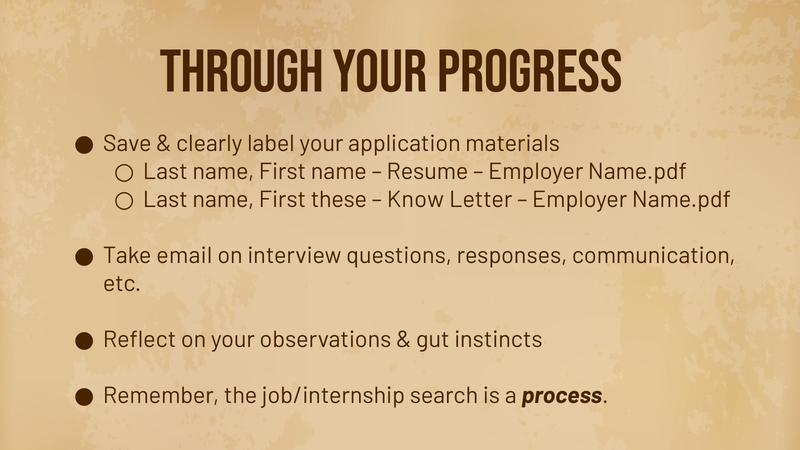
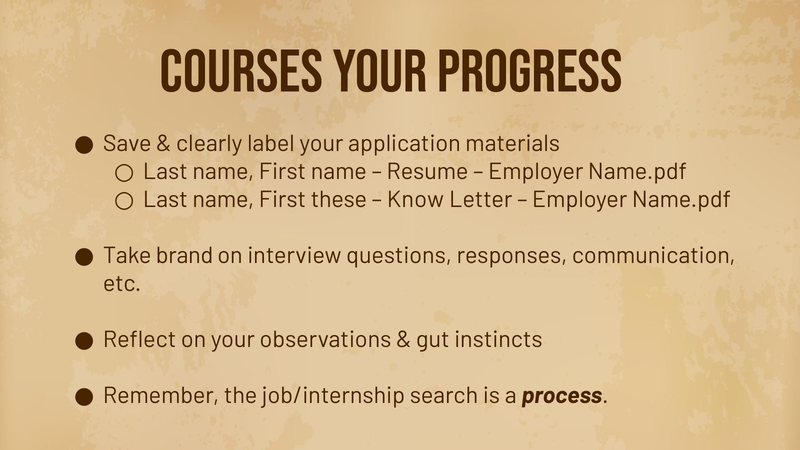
Through: Through -> Courses
email: email -> brand
